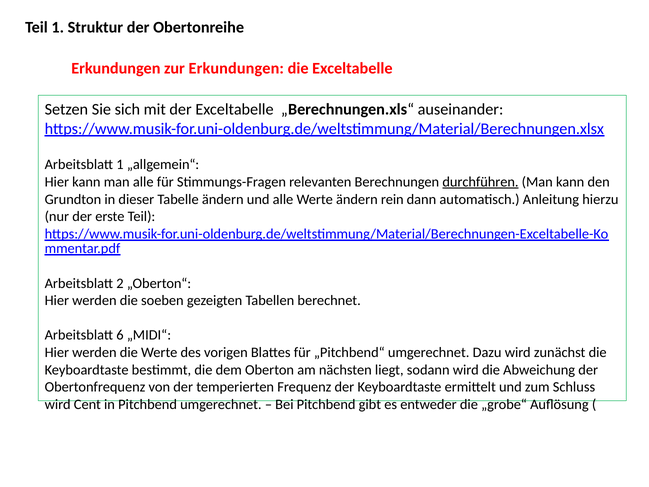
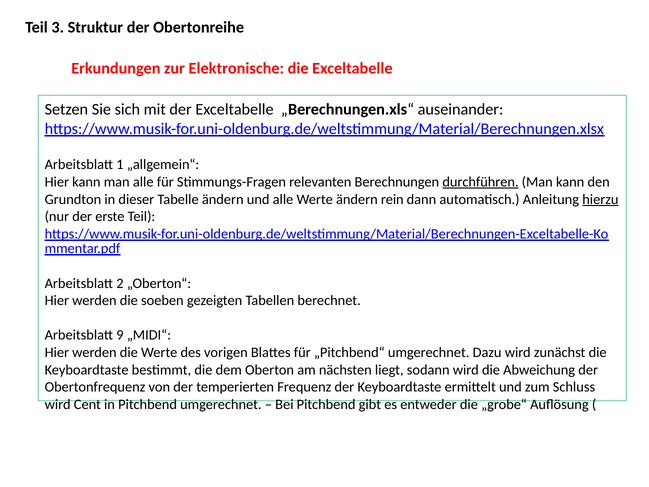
Teil 1: 1 -> 3
zur Erkundungen: Erkundungen -> Elektronische
hierzu underline: none -> present
6: 6 -> 9
